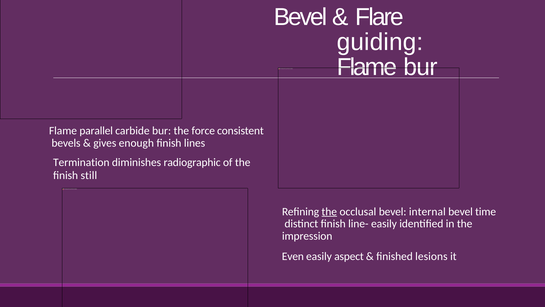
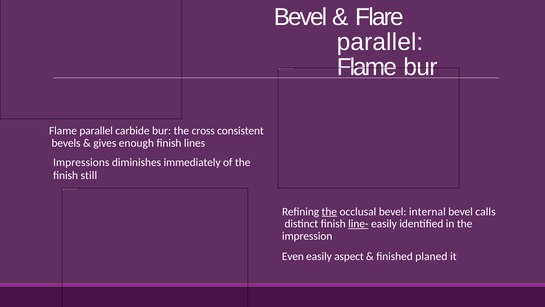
guiding at (380, 42): guiding -> parallel
force: force -> cross
Termination: Termination -> Impressions
radiographic: radiographic -> immediately
time: time -> calls
line- underline: none -> present
lesions: lesions -> planed
